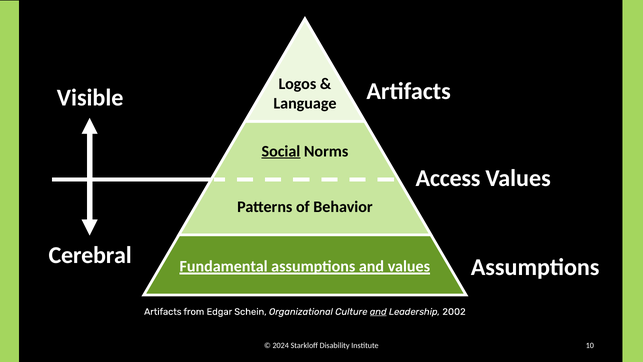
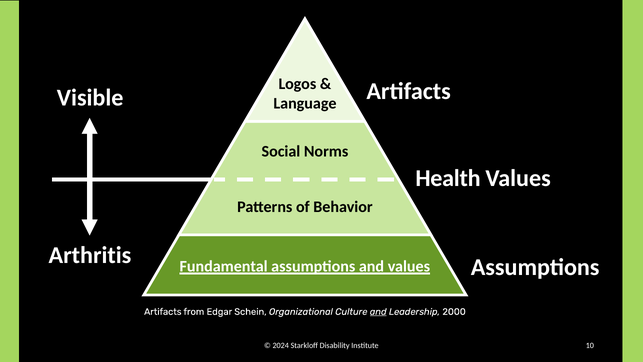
Social underline: present -> none
Access: Access -> Health
Cerebral: Cerebral -> Arthritis
2002: 2002 -> 2000
